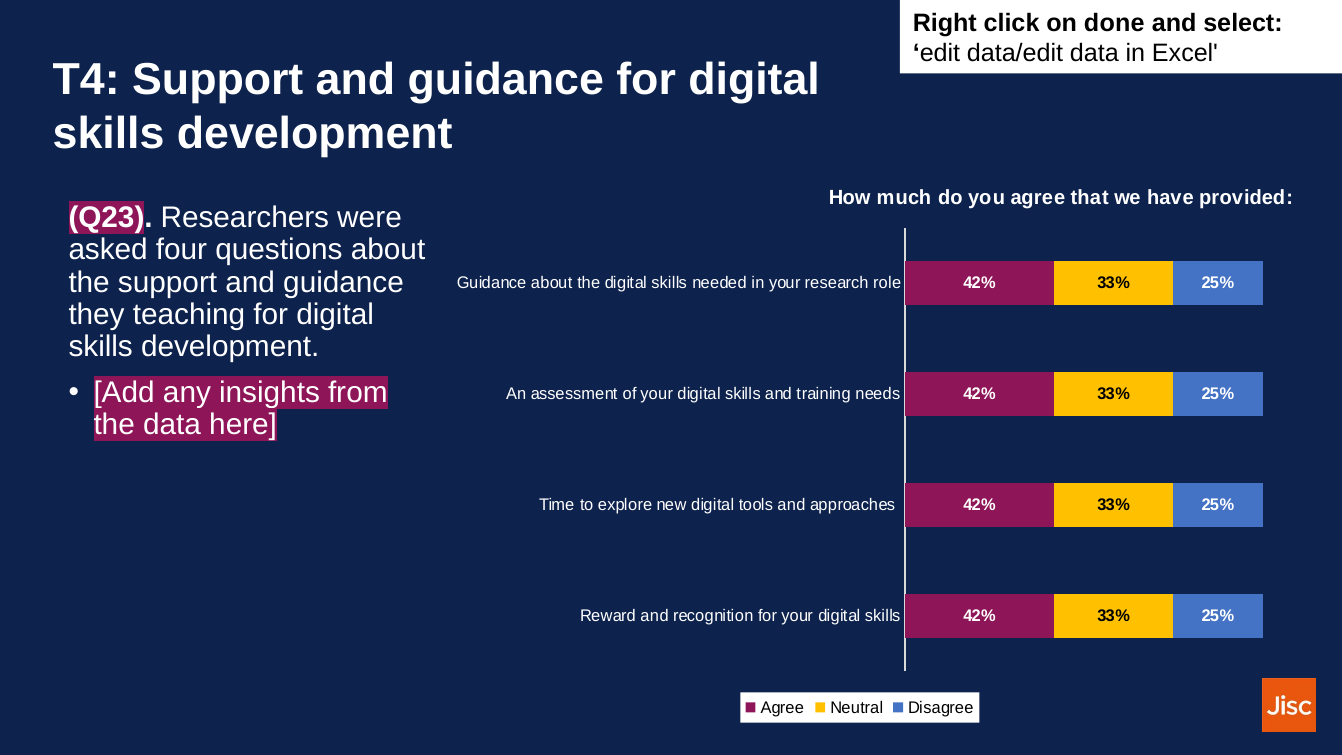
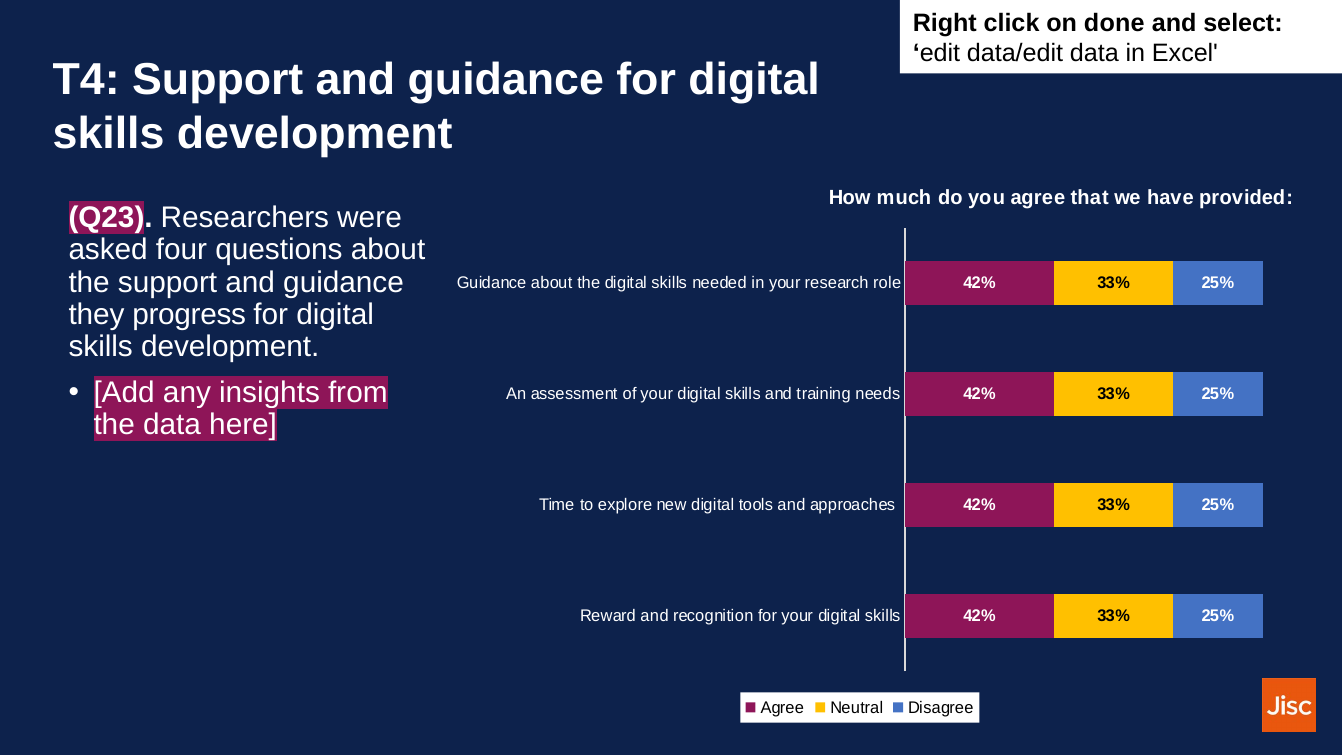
teaching: teaching -> progress
